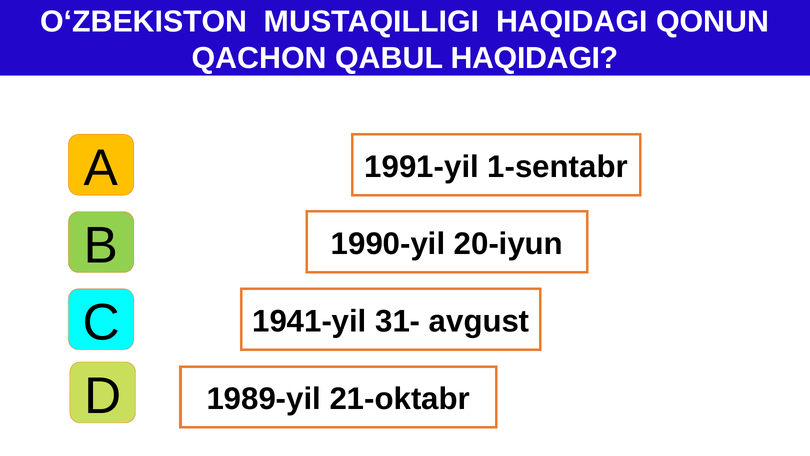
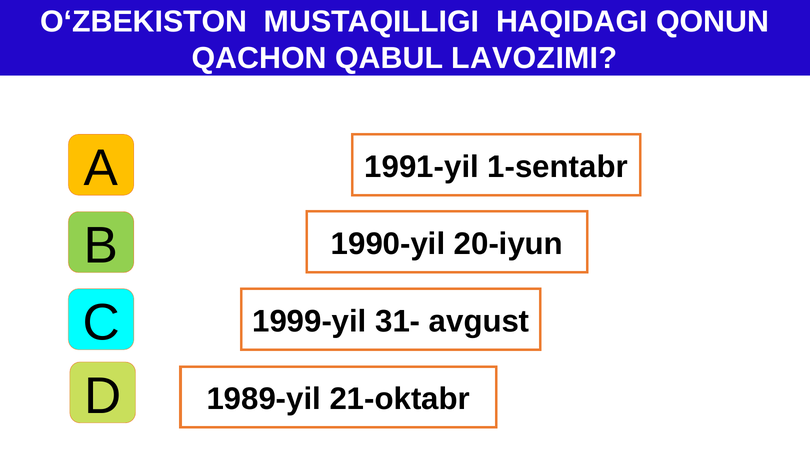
QABUL HAQIDAGI: HAQIDAGI -> LAVOZIMI
1941-yil: 1941-yil -> 1999-yil
